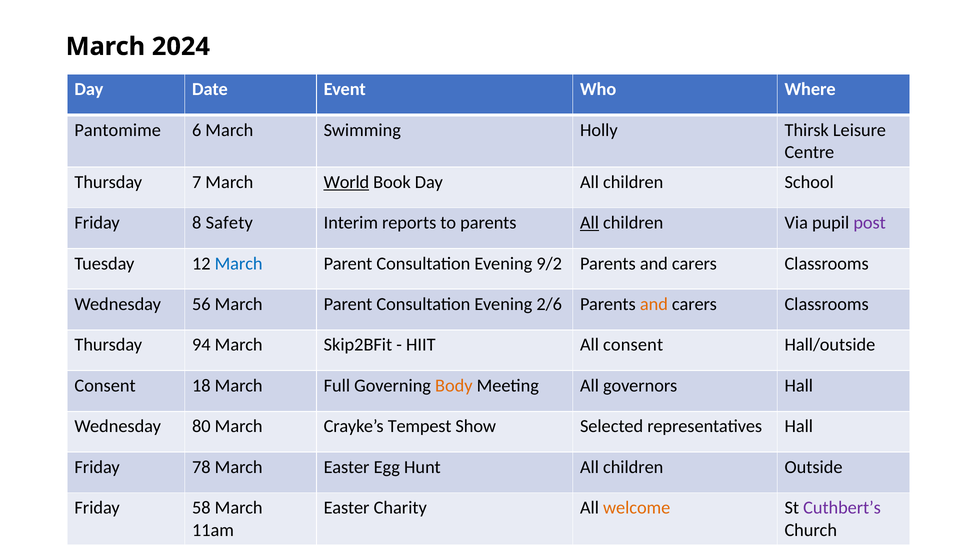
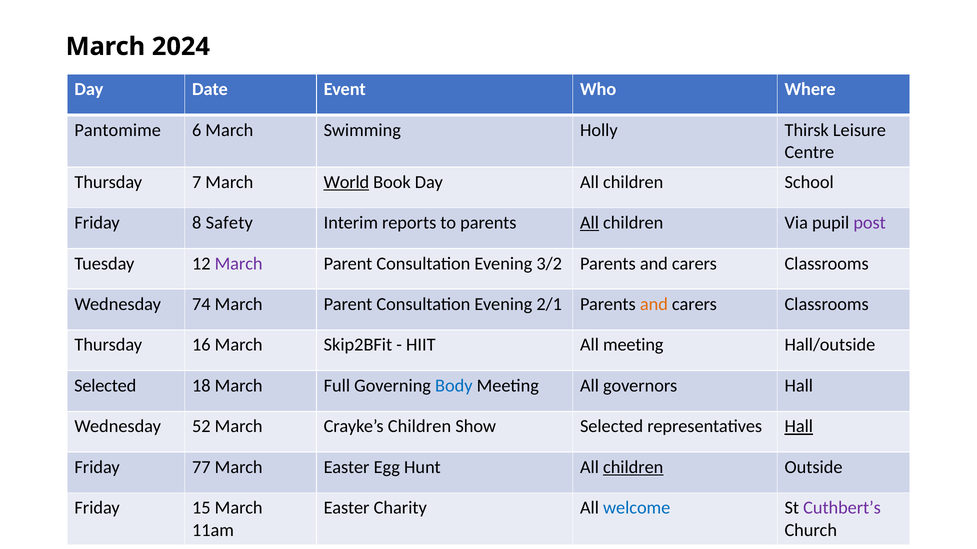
March at (239, 264) colour: blue -> purple
9/2: 9/2 -> 3/2
56: 56 -> 74
2/6: 2/6 -> 2/1
94: 94 -> 16
All consent: consent -> meeting
Consent at (105, 386): Consent -> Selected
Body colour: orange -> blue
80: 80 -> 52
Crayke’s Tempest: Tempest -> Children
Hall at (799, 427) underline: none -> present
78: 78 -> 77
children at (633, 468) underline: none -> present
58: 58 -> 15
welcome colour: orange -> blue
